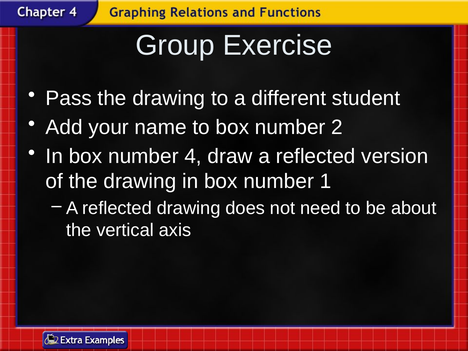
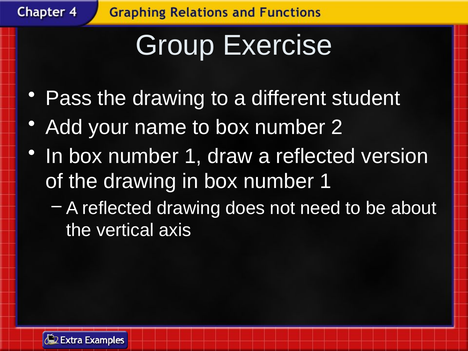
4 at (193, 156): 4 -> 1
